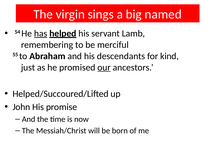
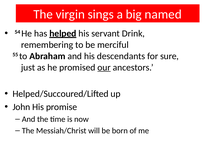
has underline: present -> none
Lamb: Lamb -> Drink
kind: kind -> sure
